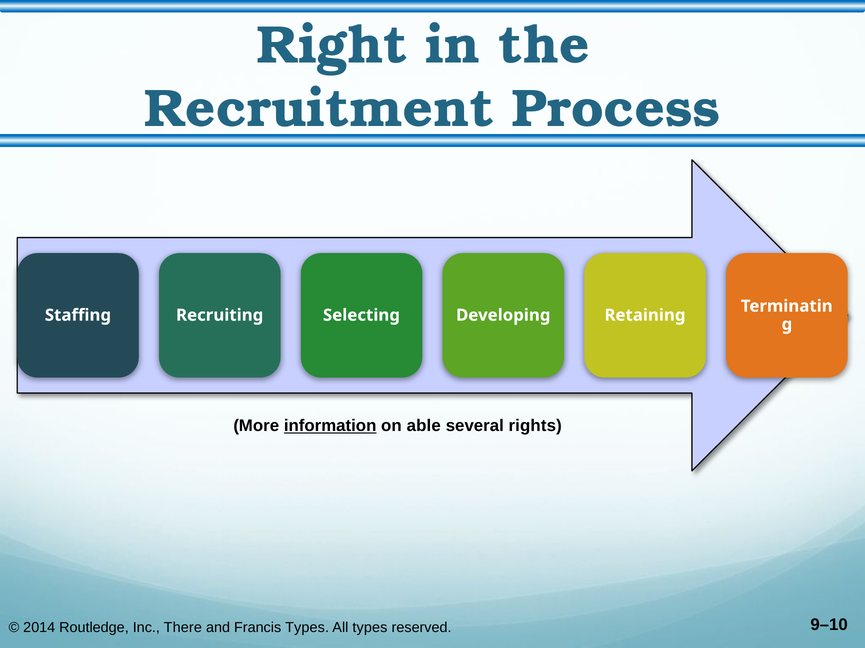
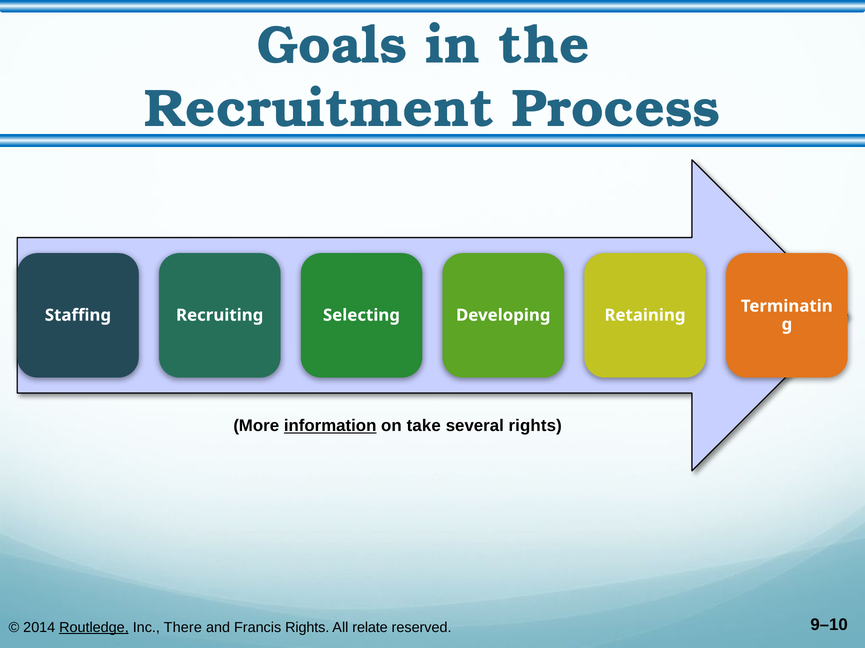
Right: Right -> Goals
able: able -> take
Routledge underline: none -> present
Francis Types: Types -> Rights
All types: types -> relate
